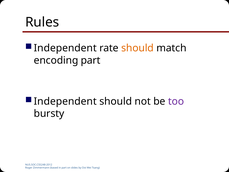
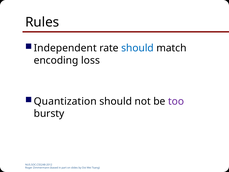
should at (137, 48) colour: orange -> blue
encoding part: part -> loss
Independent at (65, 101): Independent -> Quantization
